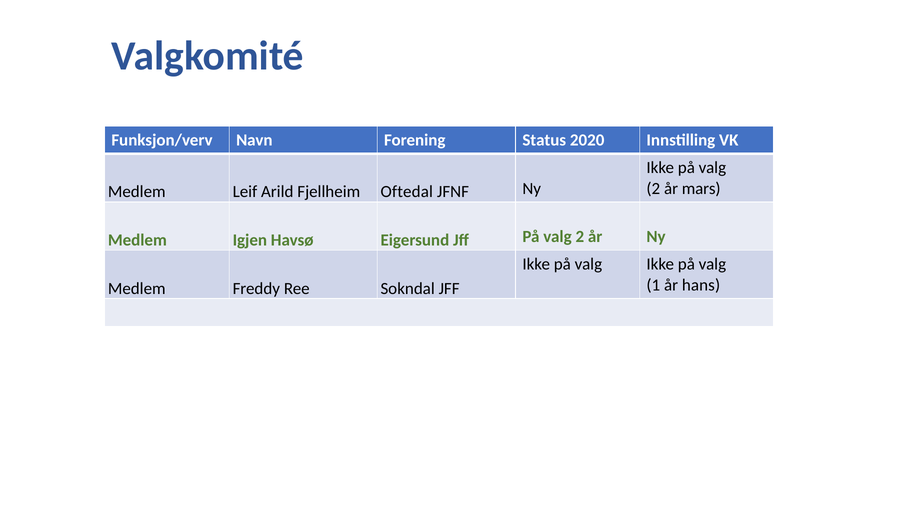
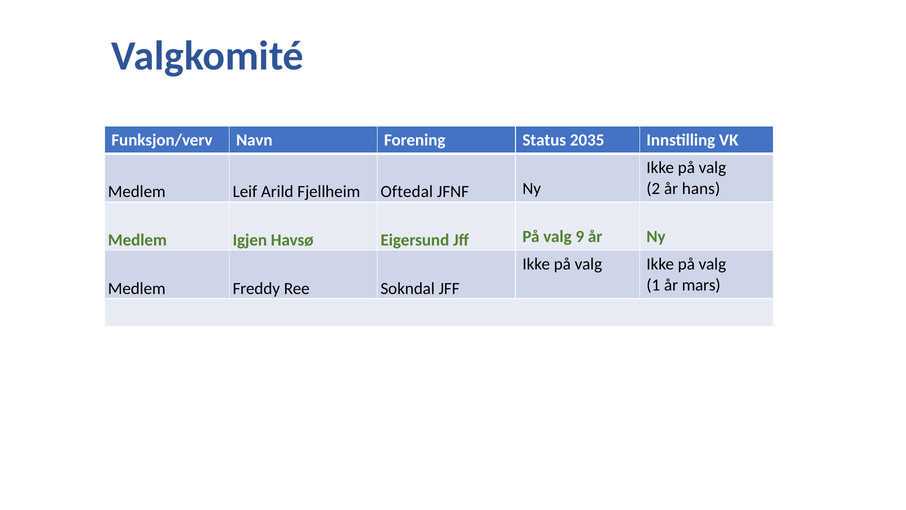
2020: 2020 -> 2035
mars: mars -> hans
Jff På valg 2: 2 -> 9
hans: hans -> mars
